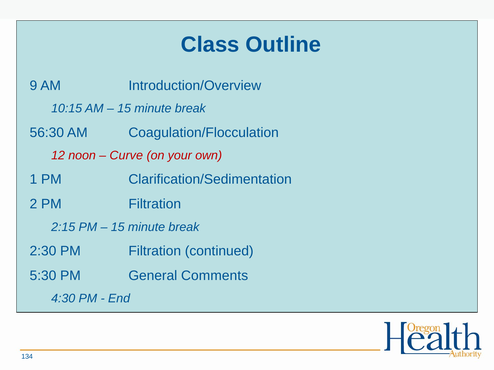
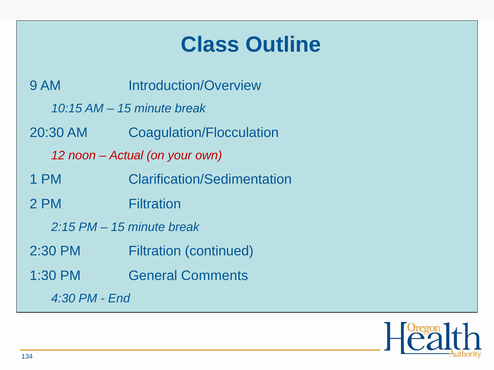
56:30: 56:30 -> 20:30
Curve: Curve -> Actual
5:30: 5:30 -> 1:30
